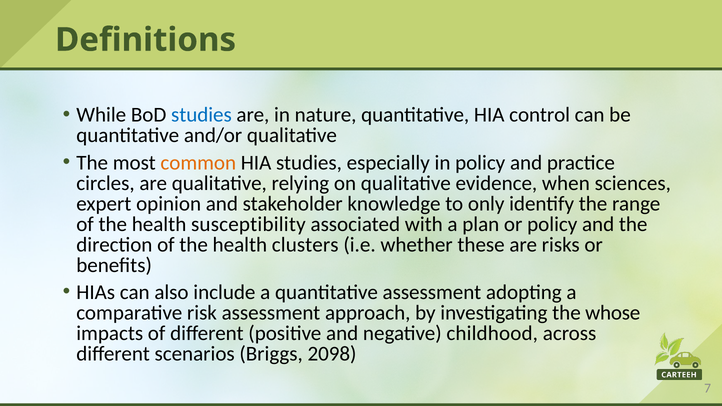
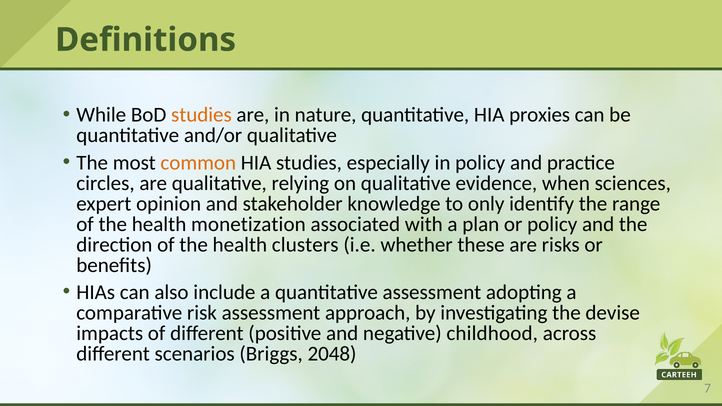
studies at (201, 115) colour: blue -> orange
control: control -> proxies
susceptibility: susceptibility -> monetization
whose: whose -> devise
2098: 2098 -> 2048
